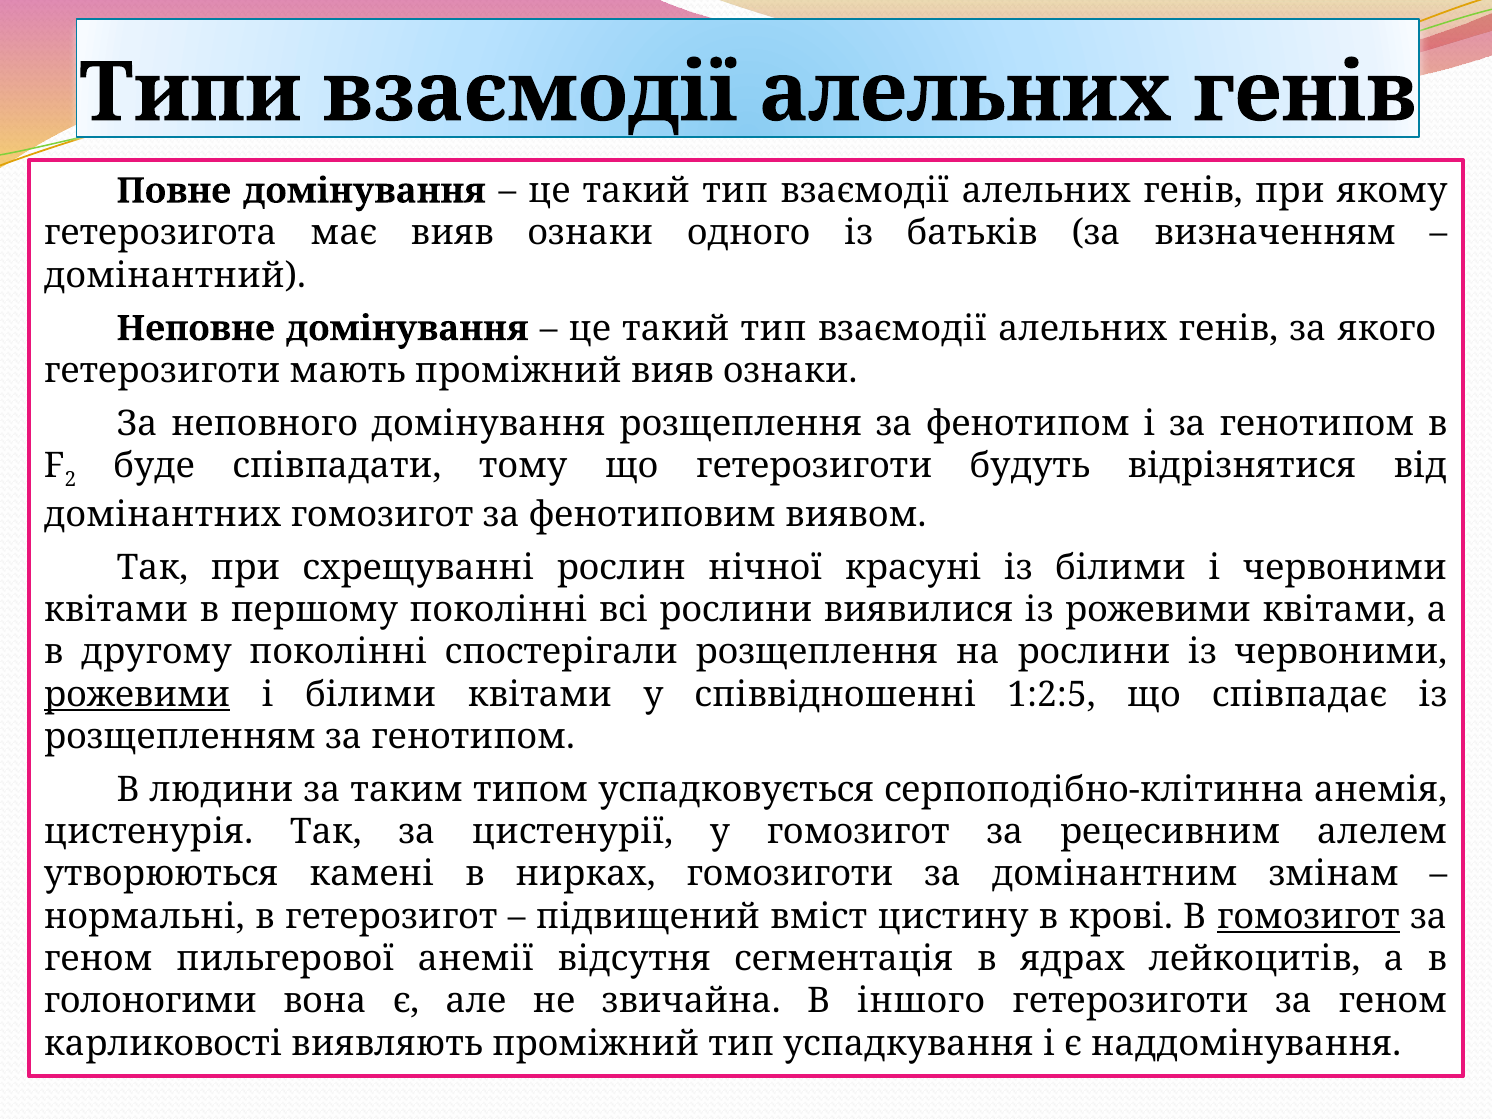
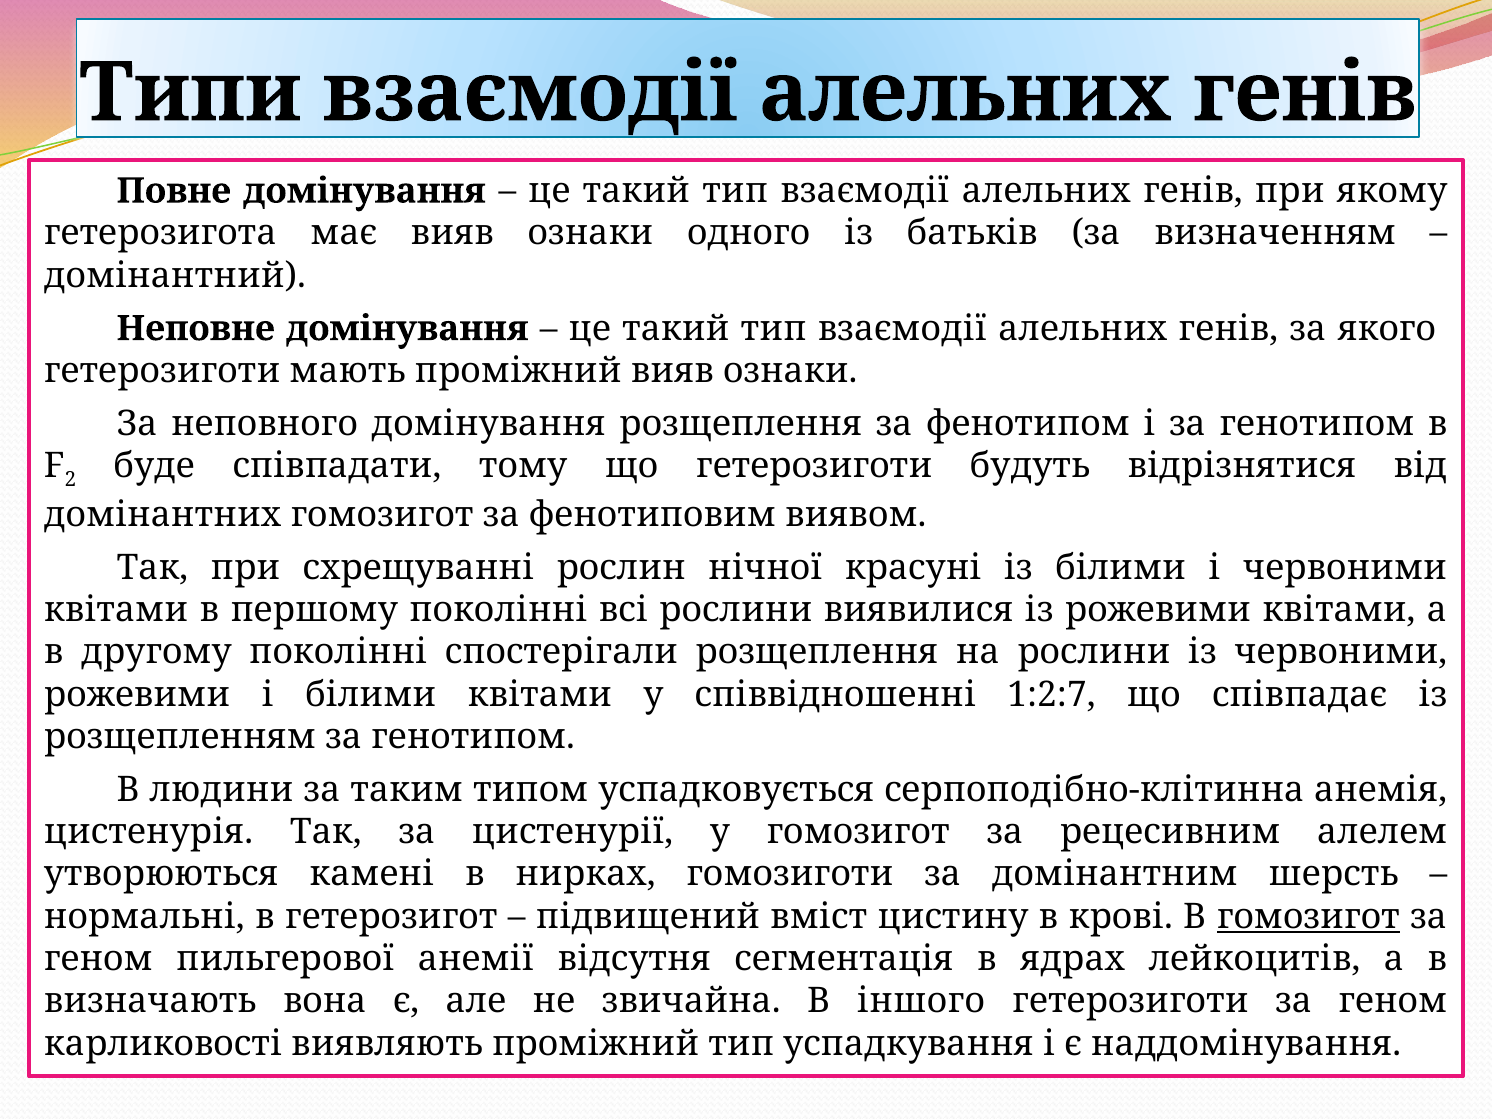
рожевими at (137, 694) underline: present -> none
1:2:5: 1:2:5 -> 1:2:7
змінам: змінам -> шерсть
голоногими: голоногими -> визначають
